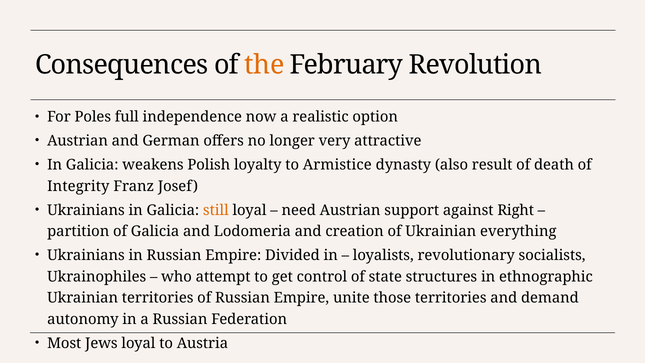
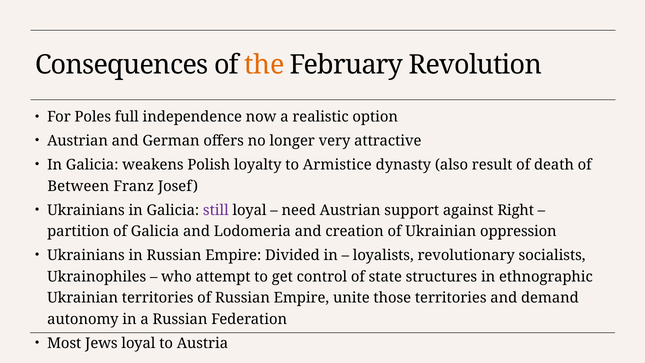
Integrity: Integrity -> Between
still colour: orange -> purple
everything: everything -> oppression
